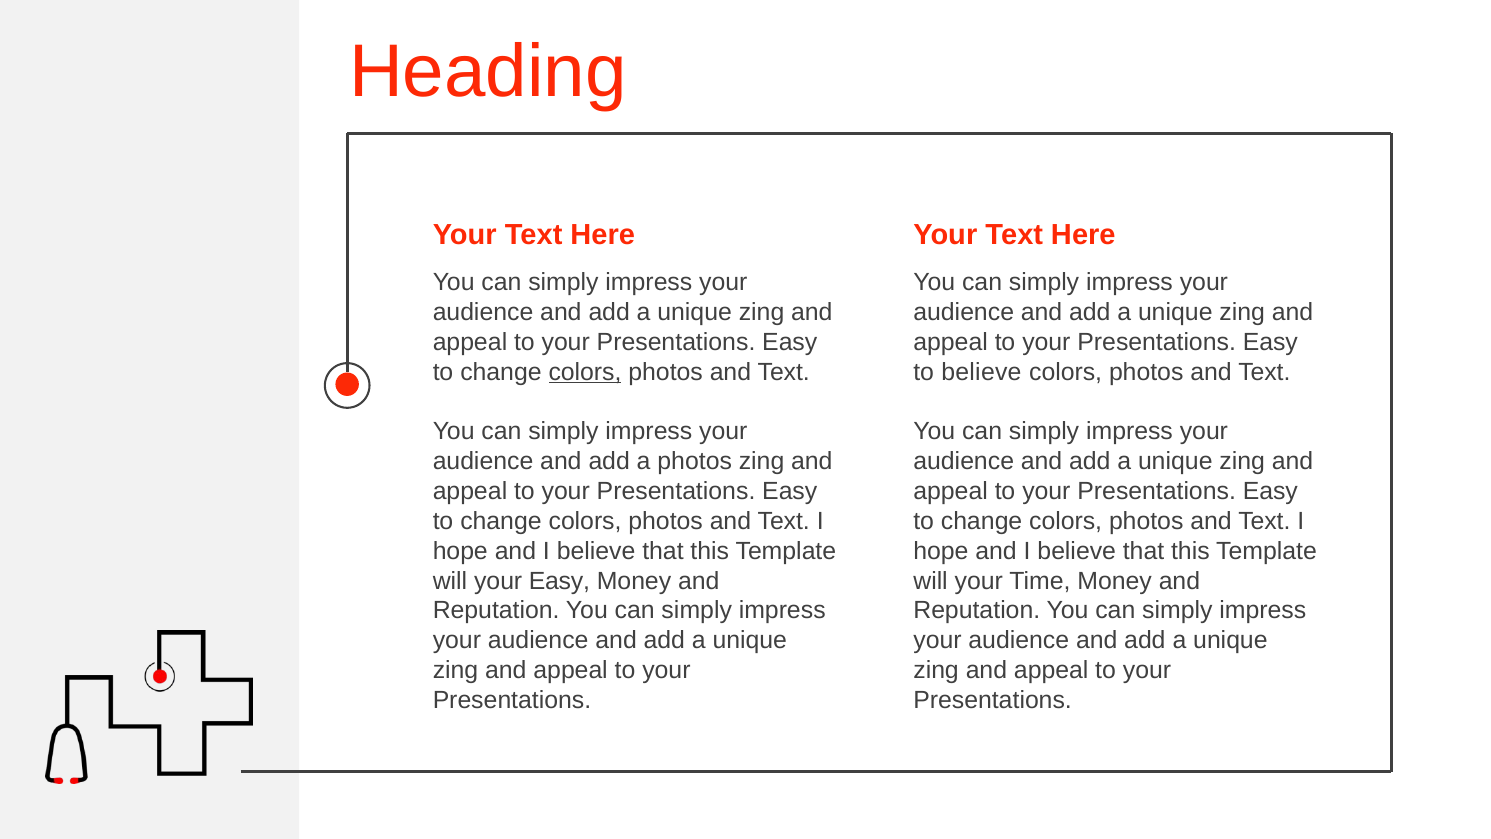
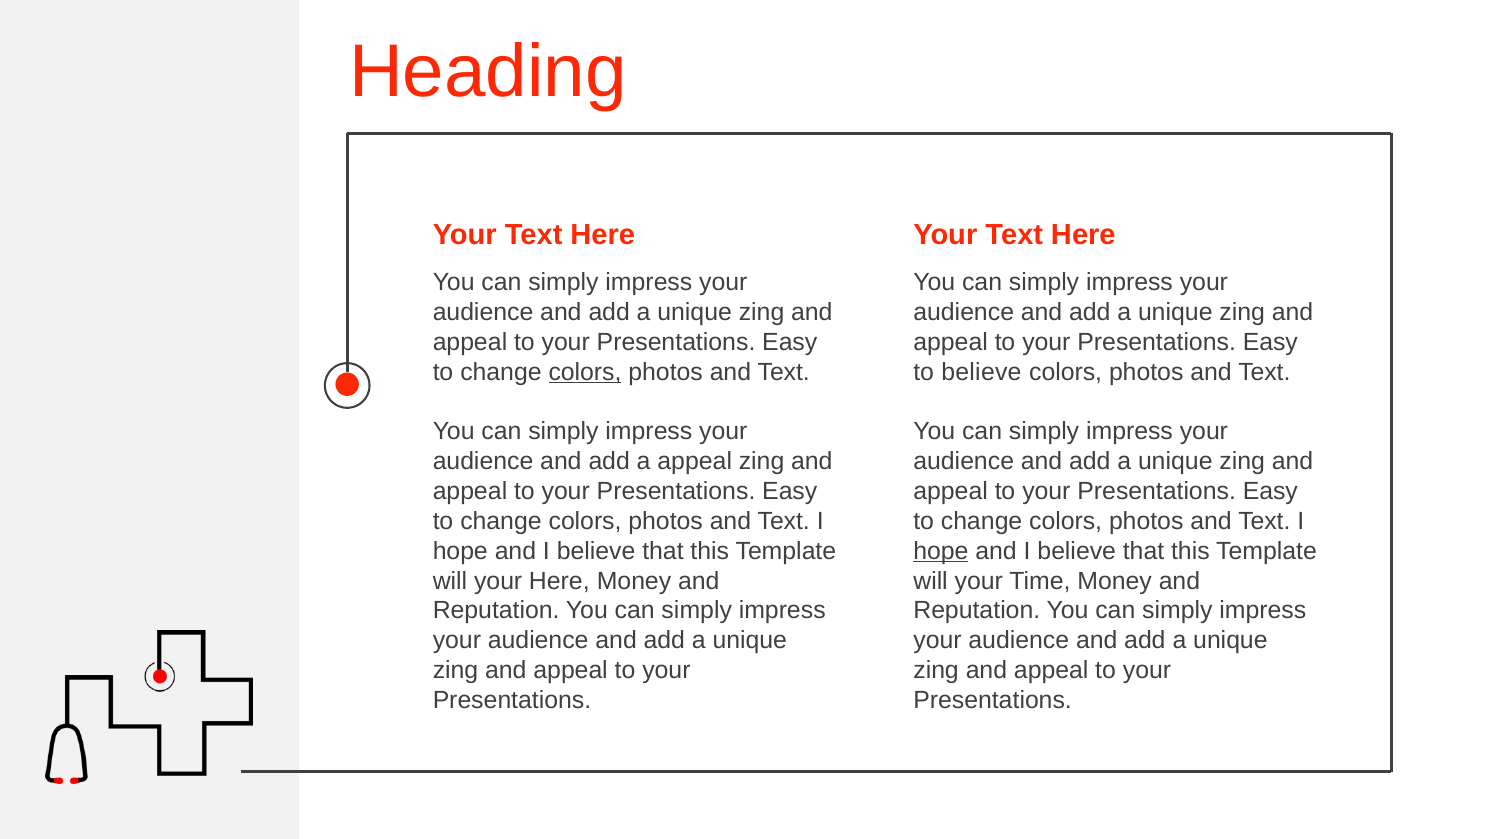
a photos: photos -> appeal
hope at (941, 551) underline: none -> present
your Easy: Easy -> Here
